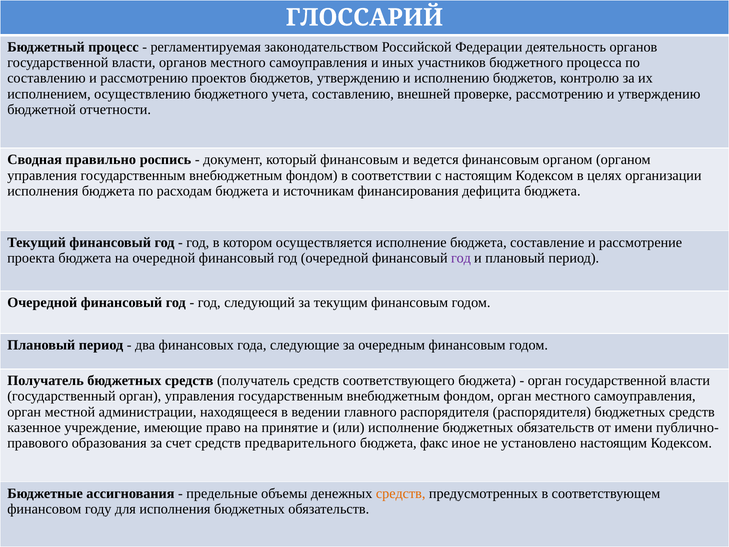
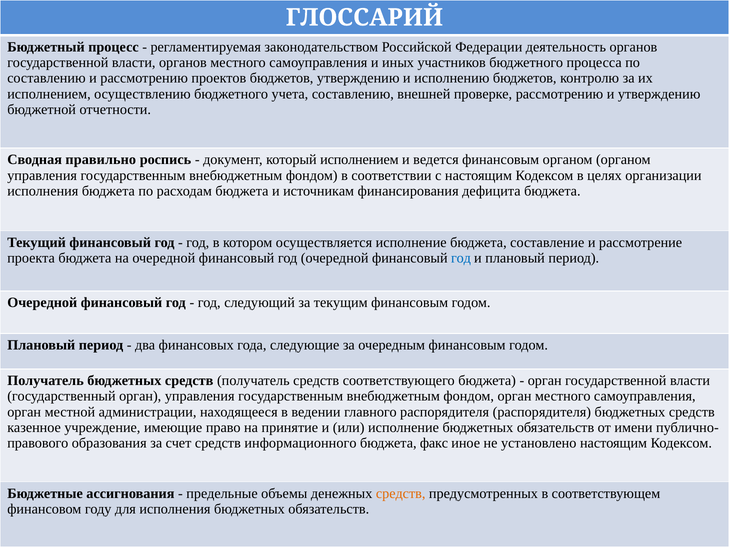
который финансовым: финансовым -> исполнением
год at (461, 258) colour: purple -> blue
предварительного: предварительного -> информационного
